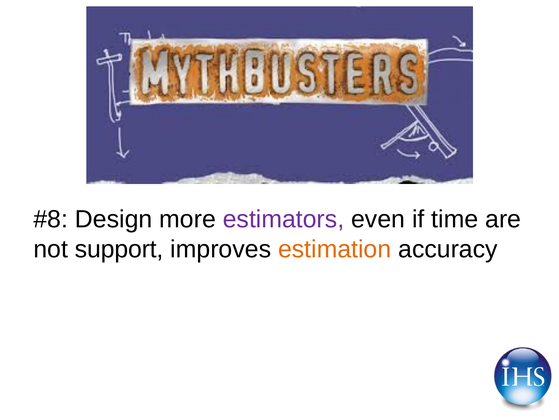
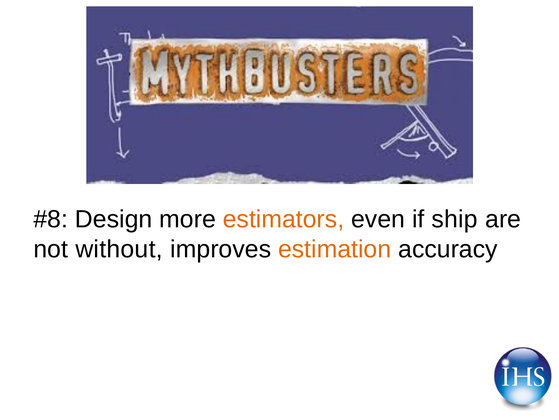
estimators colour: purple -> orange
time: time -> ship
support: support -> without
